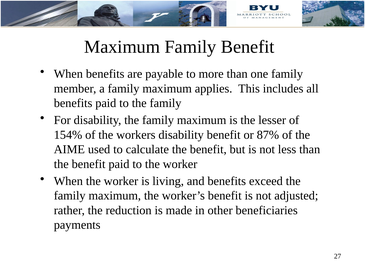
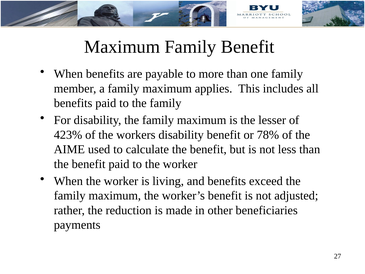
154%: 154% -> 423%
87%: 87% -> 78%
